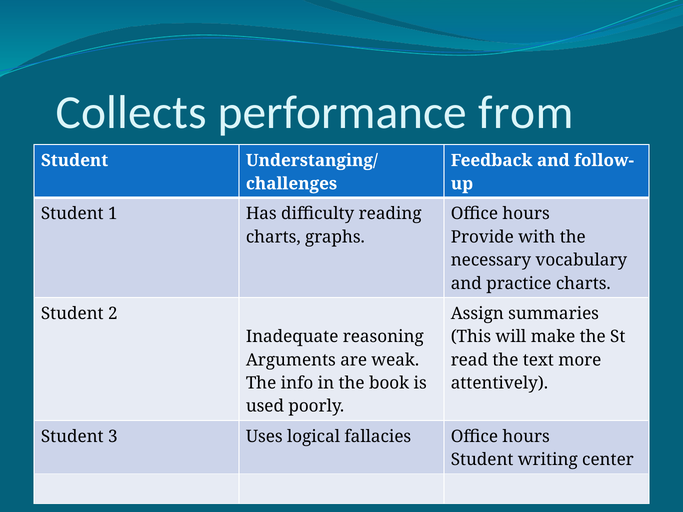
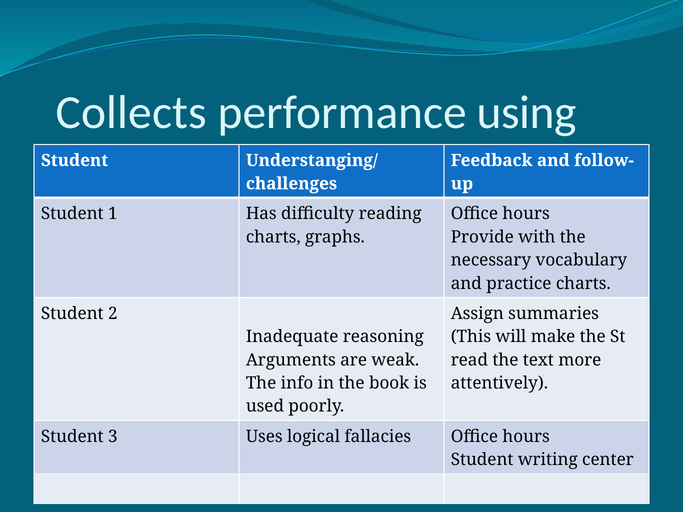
from: from -> using
